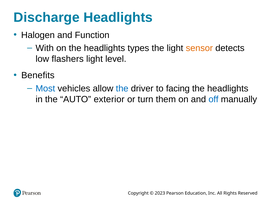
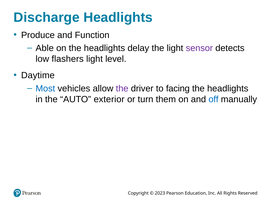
Halogen: Halogen -> Produce
With: With -> Able
types: types -> delay
sensor colour: orange -> purple
Benefits: Benefits -> Daytime
the at (122, 89) colour: blue -> purple
